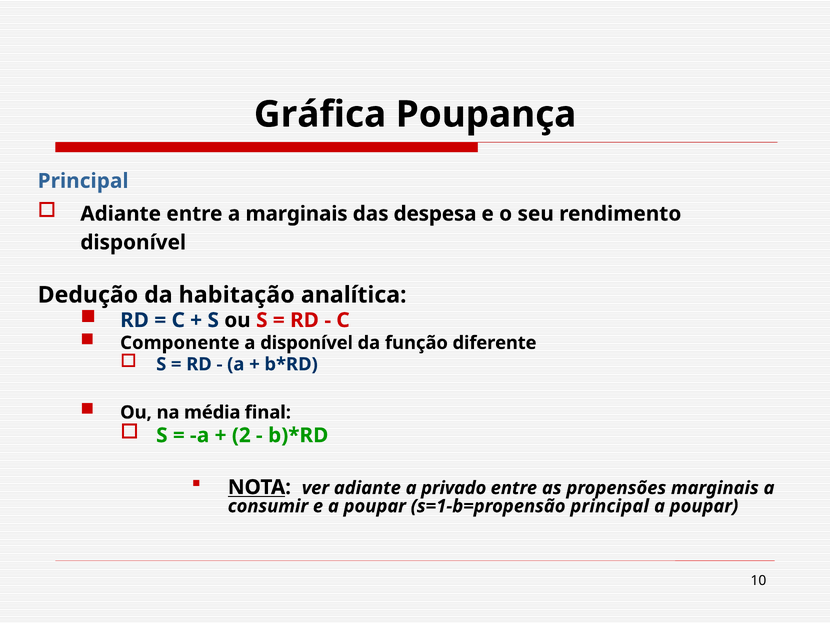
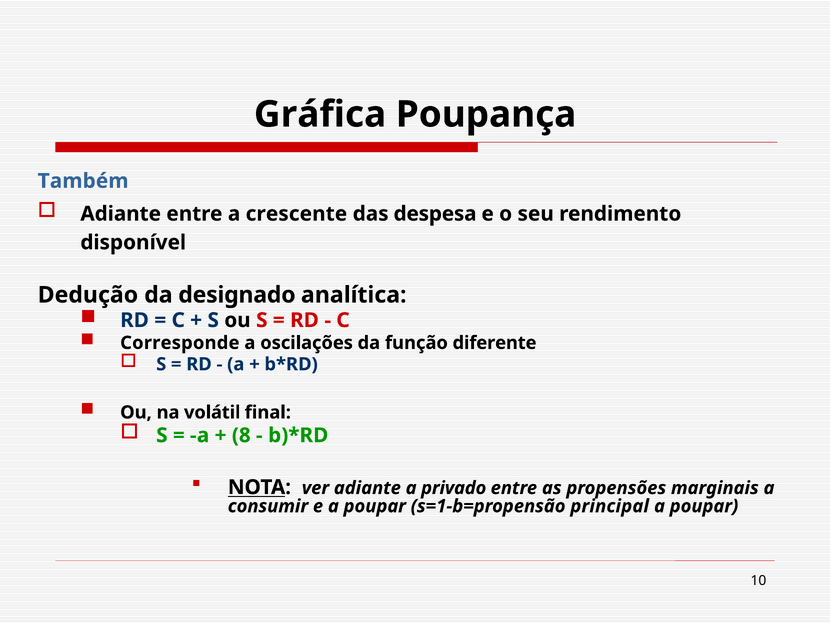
Principal at (83, 181): Principal -> Também
a marginais: marginais -> crescente
habitação: habitação -> designado
Componente: Componente -> Corresponde
a disponível: disponível -> oscilações
média: média -> volátil
2: 2 -> 8
